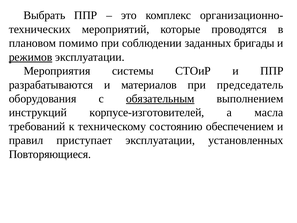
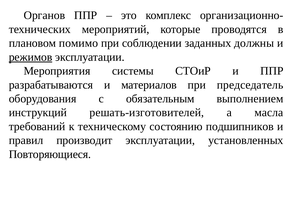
Выбрать: Выбрать -> Органов
бригады: бригады -> должны
обязательным underline: present -> none
корпусе-изготовителей: корпусе-изготовителей -> решать-изготовителей
обеспечением: обеспечением -> подшипников
приступает: приступает -> производит
